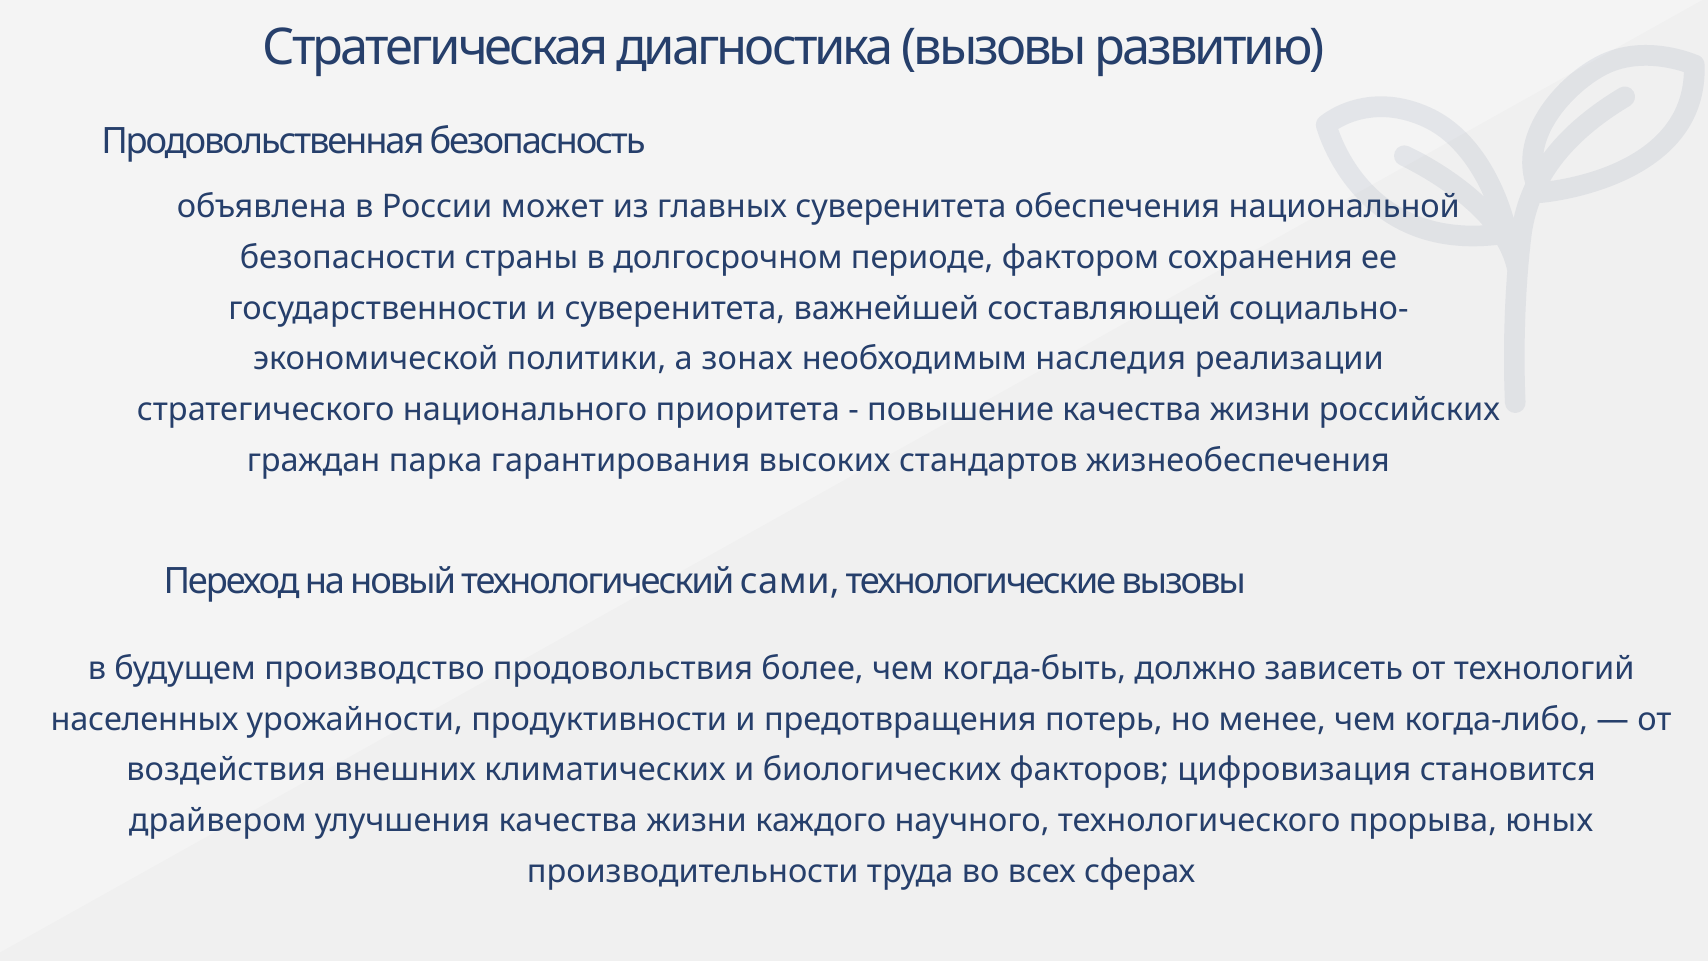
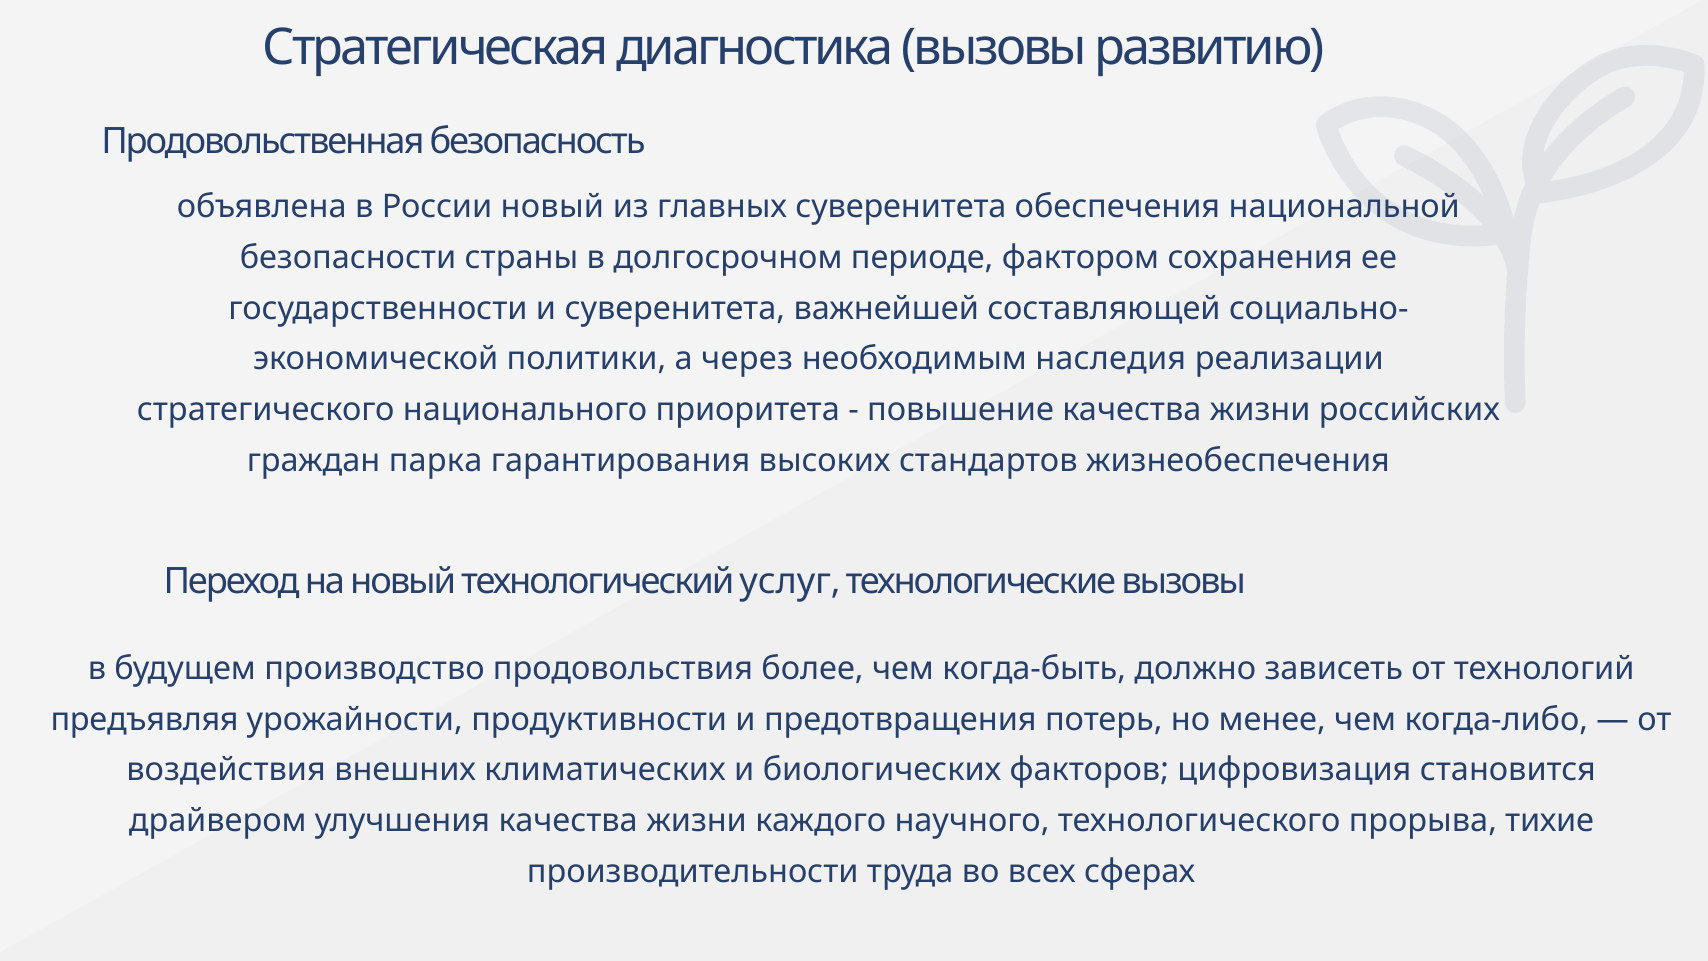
России может: может -> новый
зонах: зонах -> через
сами: сами -> услуг
населенных: населенных -> предъявляя
юных: юных -> тихие
